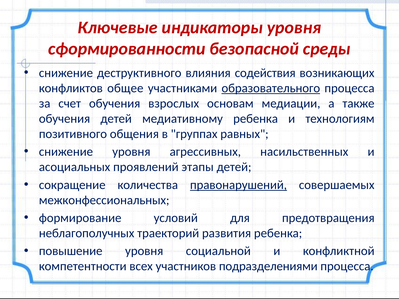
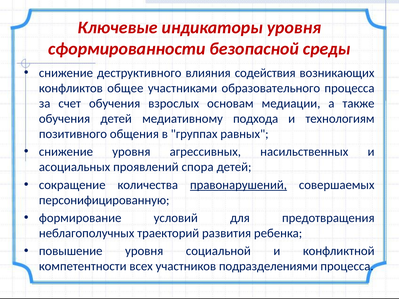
образовательного underline: present -> none
медиативному ребенка: ребенка -> подхода
этапы: этапы -> спора
межконфессиональных: межконфессиональных -> персонифицированную
